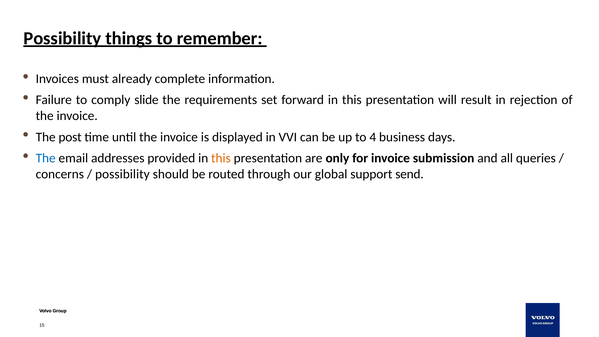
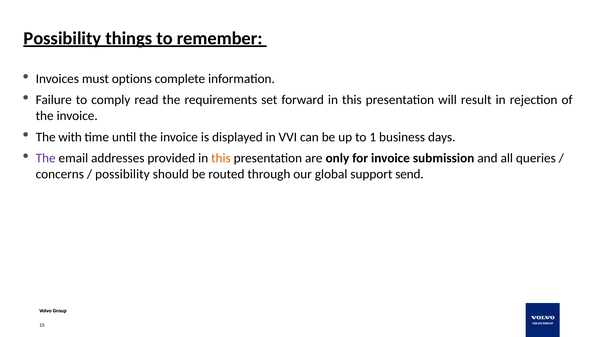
already: already -> options
slide: slide -> read
post: post -> with
4: 4 -> 1
The at (46, 158) colour: blue -> purple
